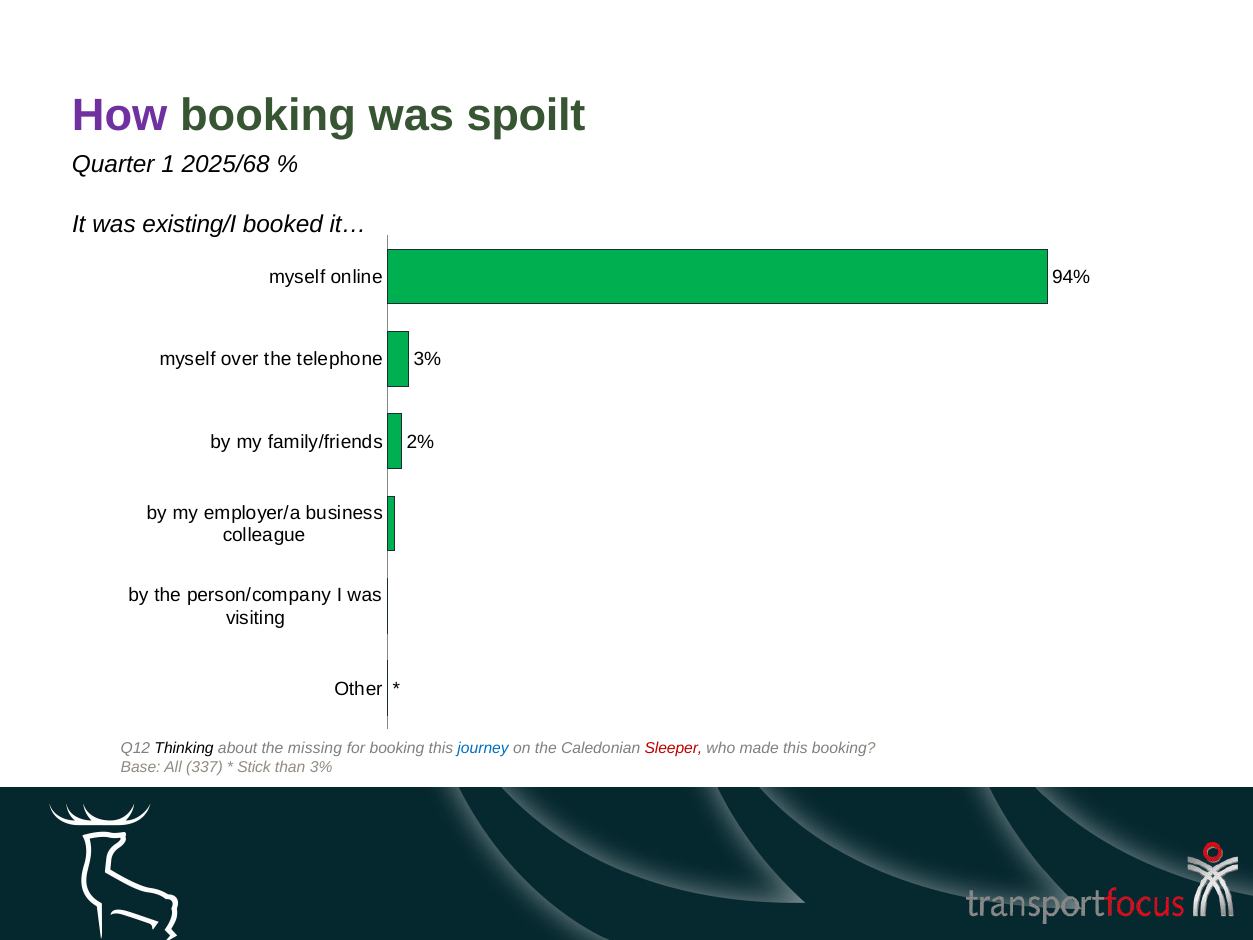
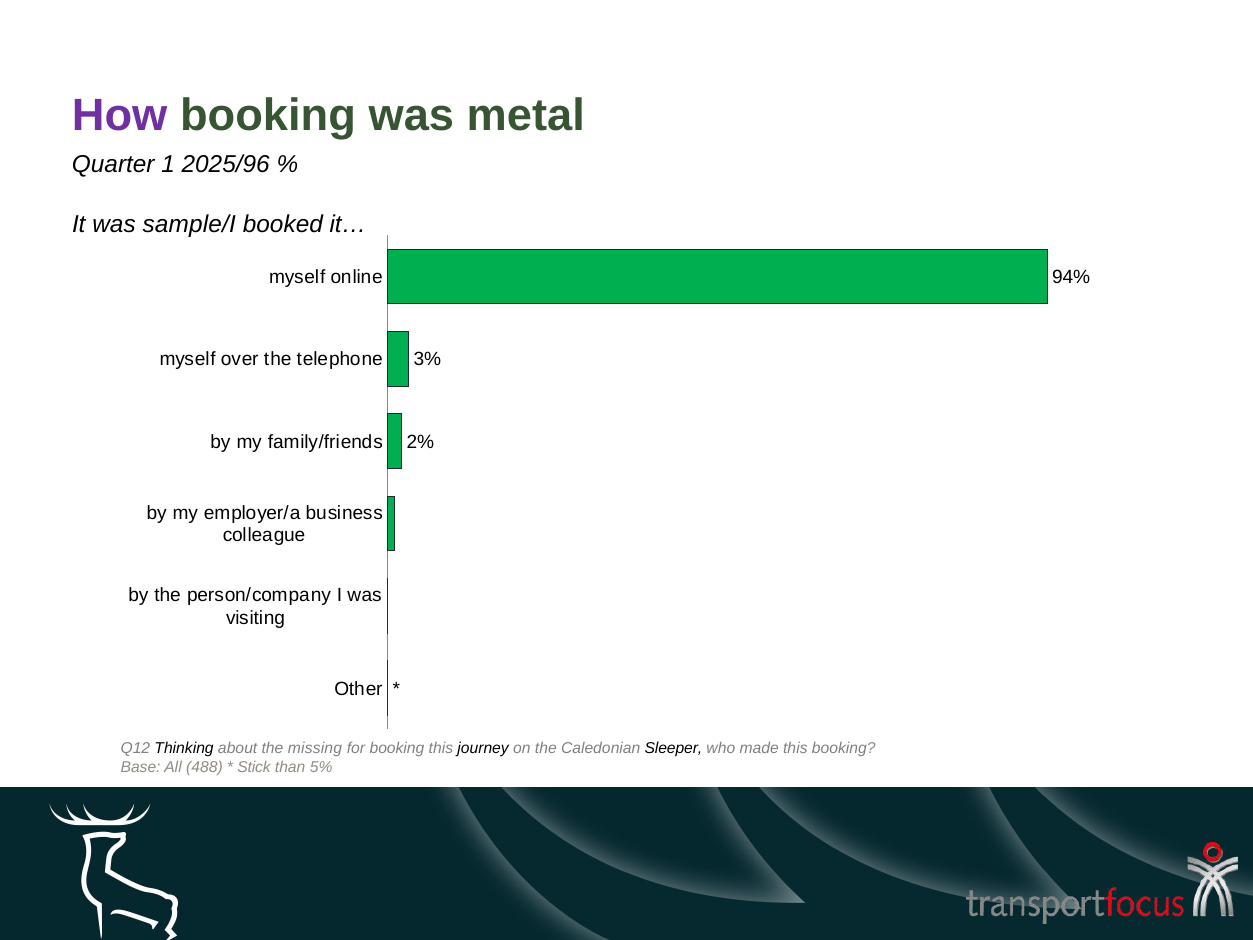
spoilt: spoilt -> metal
2025/68: 2025/68 -> 2025/96
existing/I: existing/I -> sample/I
journey colour: blue -> black
Sleeper colour: red -> black
337: 337 -> 488
than 3%: 3% -> 5%
